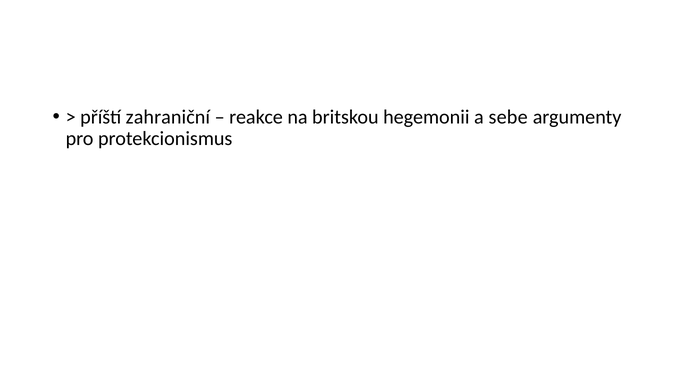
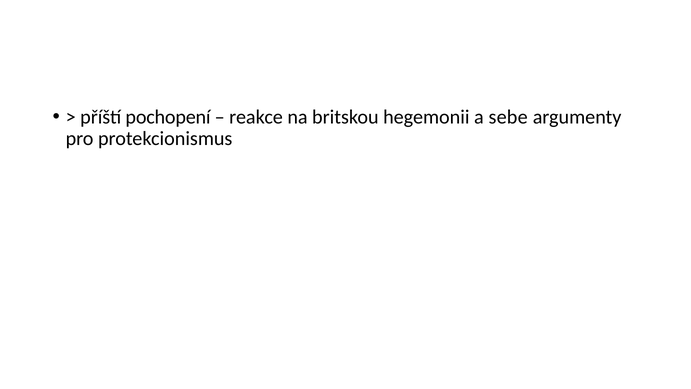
zahraniční: zahraniční -> pochopení
